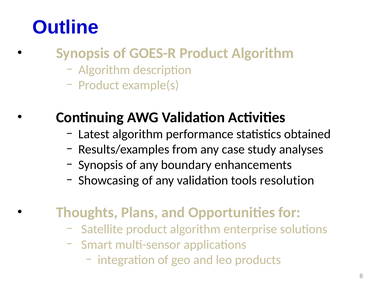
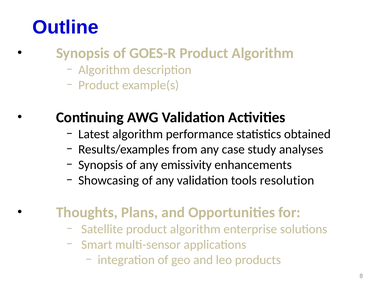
boundary: boundary -> emissivity
